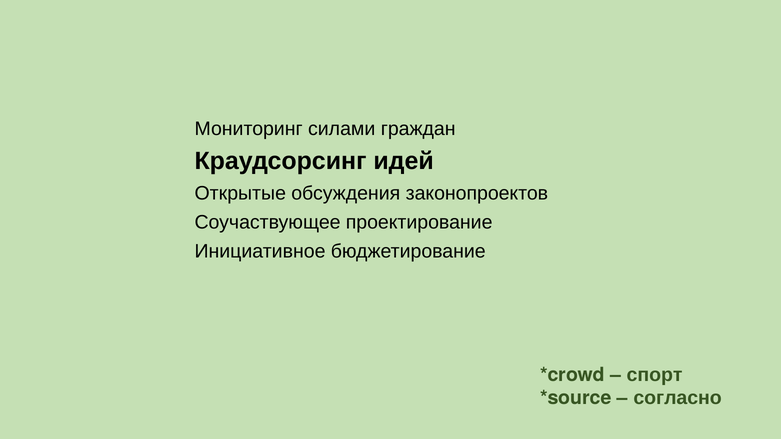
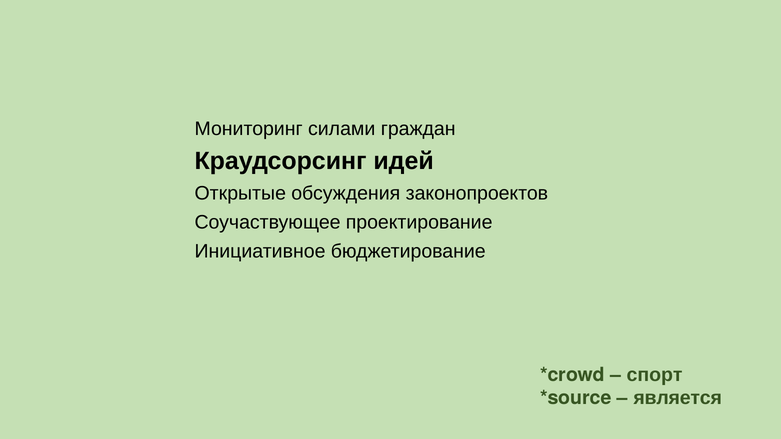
согласно: согласно -> является
